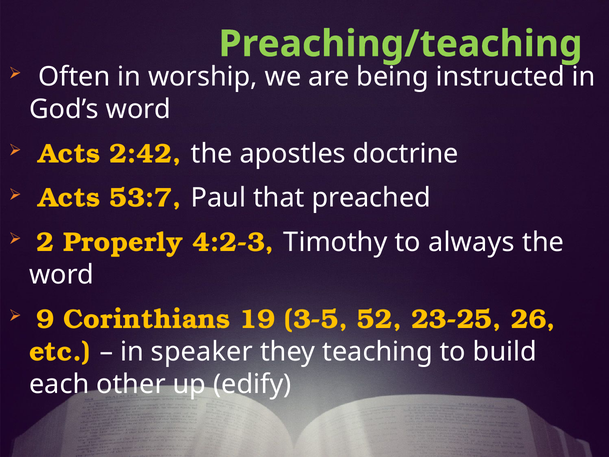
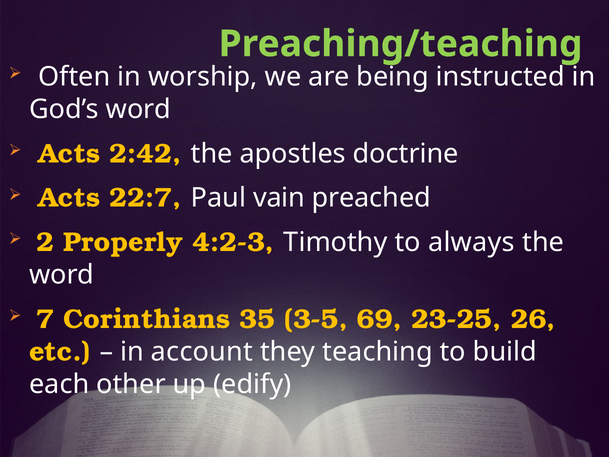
53:7: 53:7 -> 22:7
that: that -> vain
9: 9 -> 7
19: 19 -> 35
52: 52 -> 69
speaker: speaker -> account
